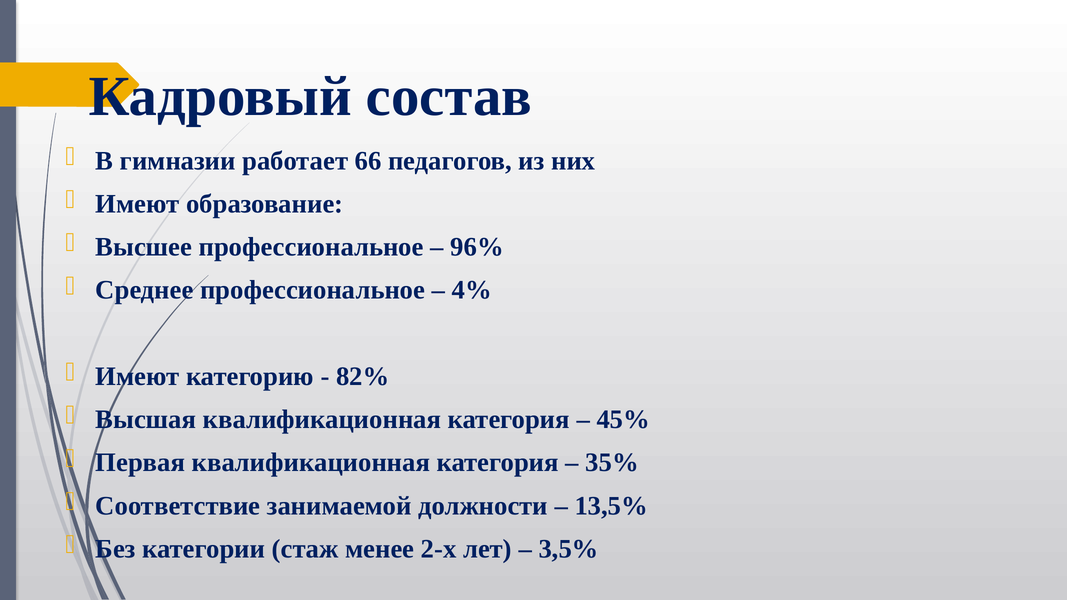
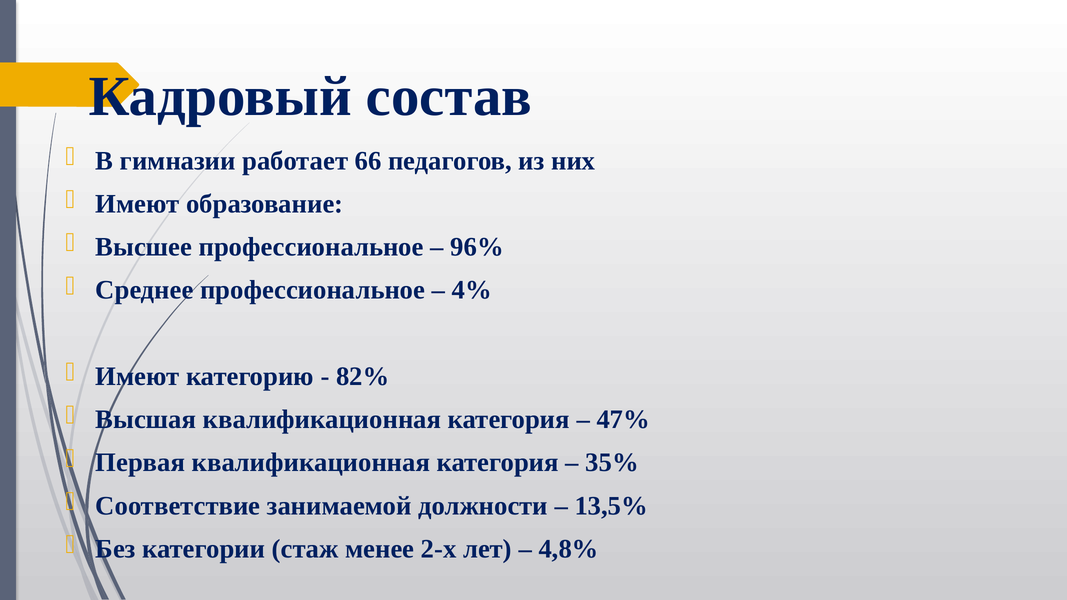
45%: 45% -> 47%
3,5%: 3,5% -> 4,8%
